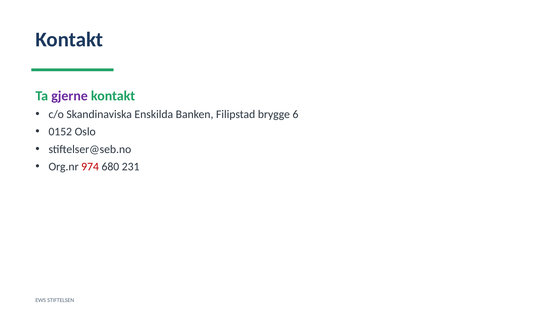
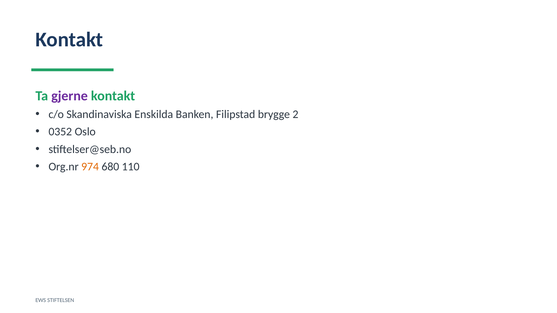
6: 6 -> 2
0152: 0152 -> 0352
974 colour: red -> orange
231: 231 -> 110
